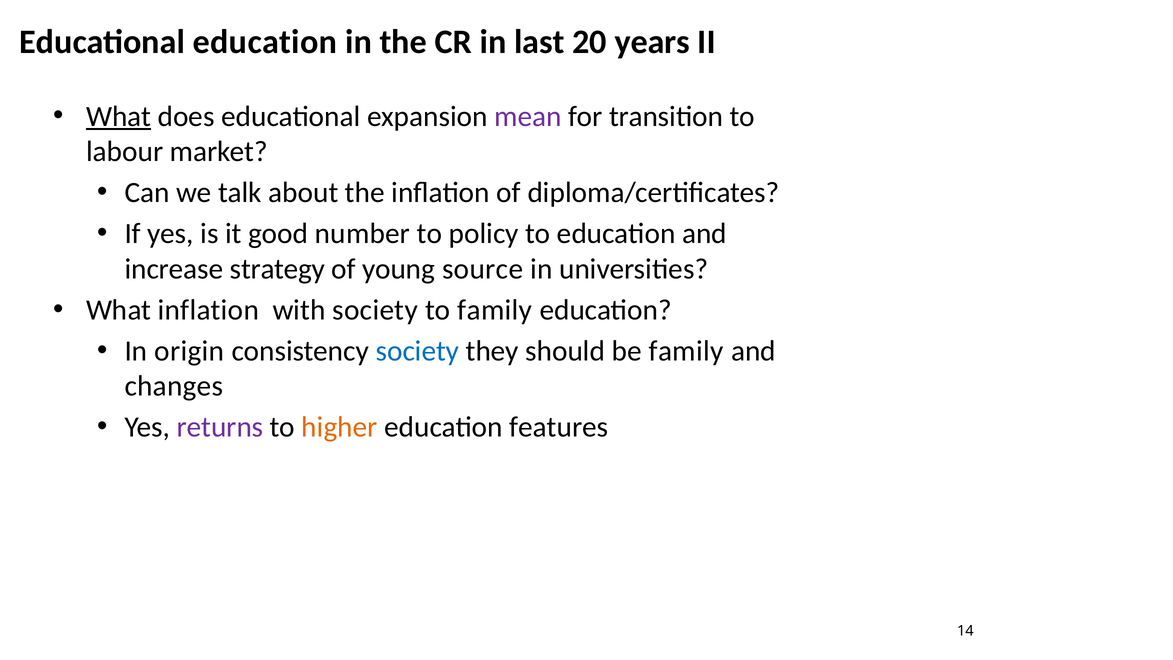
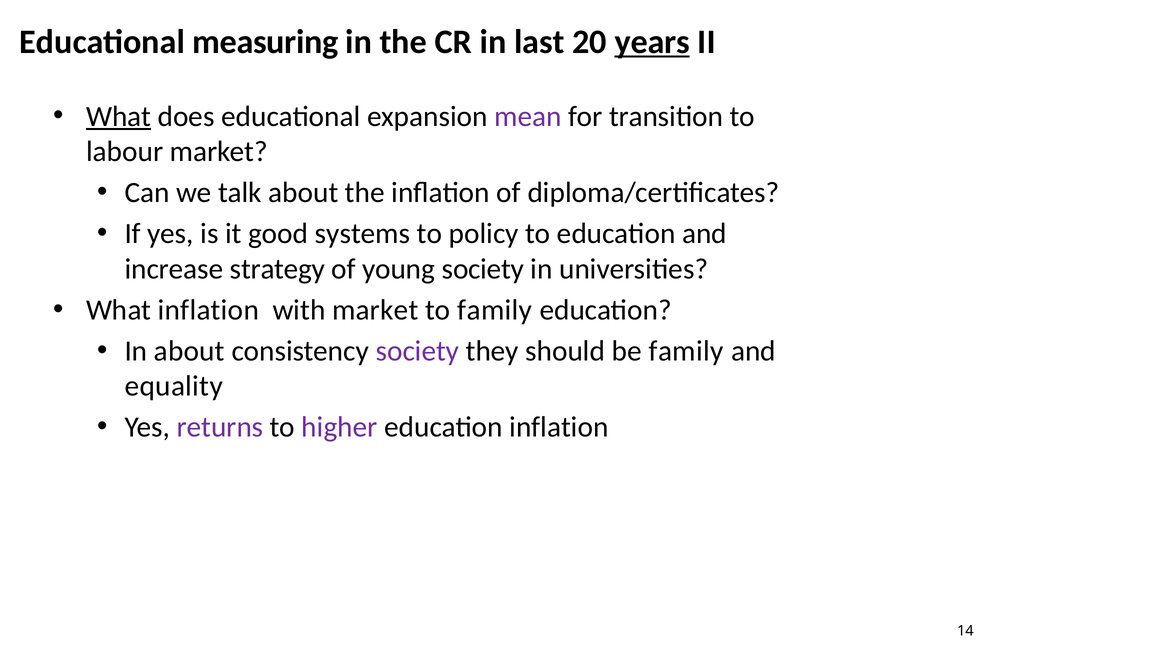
Educational education: education -> measuring
years underline: none -> present
number: number -> systems
young source: source -> society
with society: society -> market
In origin: origin -> about
society at (417, 351) colour: blue -> purple
changes: changes -> equality
higher colour: orange -> purple
education features: features -> inflation
